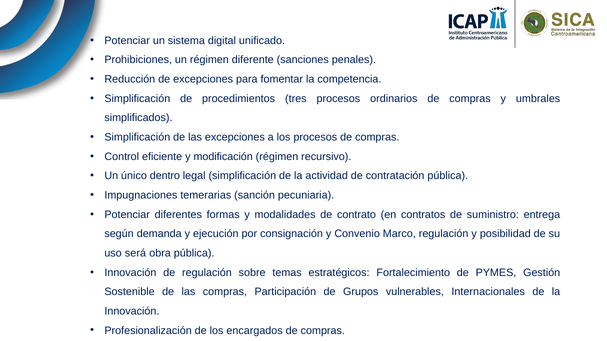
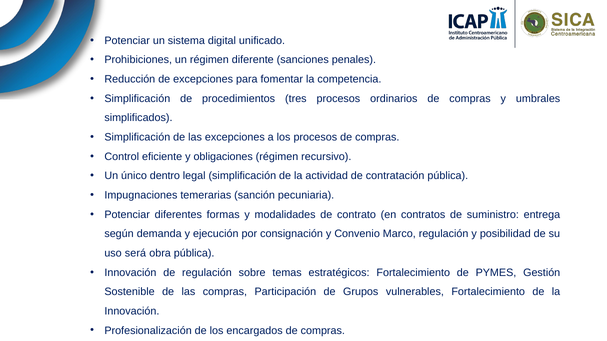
modificación: modificación -> obligaciones
vulnerables Internacionales: Internacionales -> Fortalecimiento
